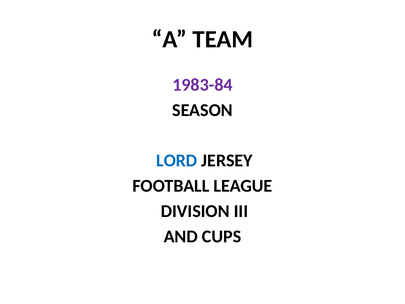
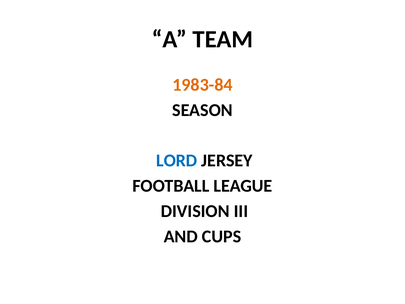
1983-84 colour: purple -> orange
